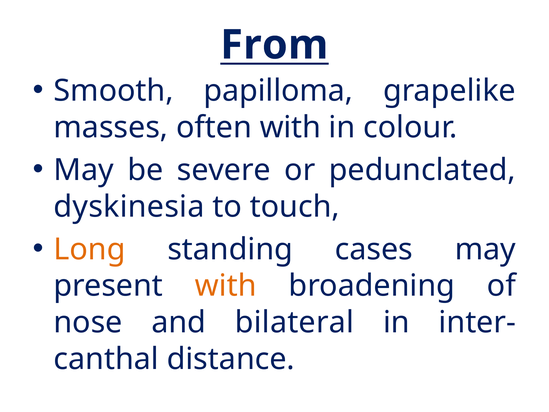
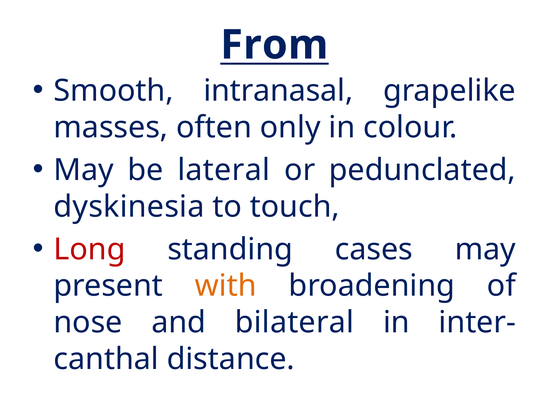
papilloma: papilloma -> intranasal
often with: with -> only
severe: severe -> lateral
Long colour: orange -> red
